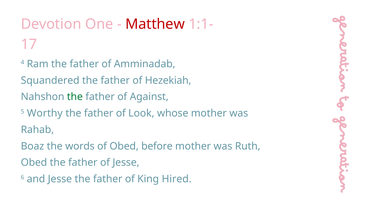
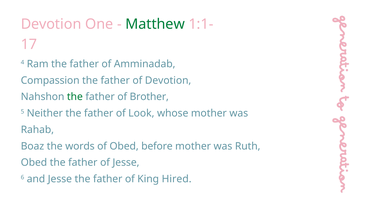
Matthew colour: red -> green
Squandered: Squandered -> Compassion
of Hezekiah: Hezekiah -> Devotion
Against: Against -> Brother
Worthy: Worthy -> Neither
